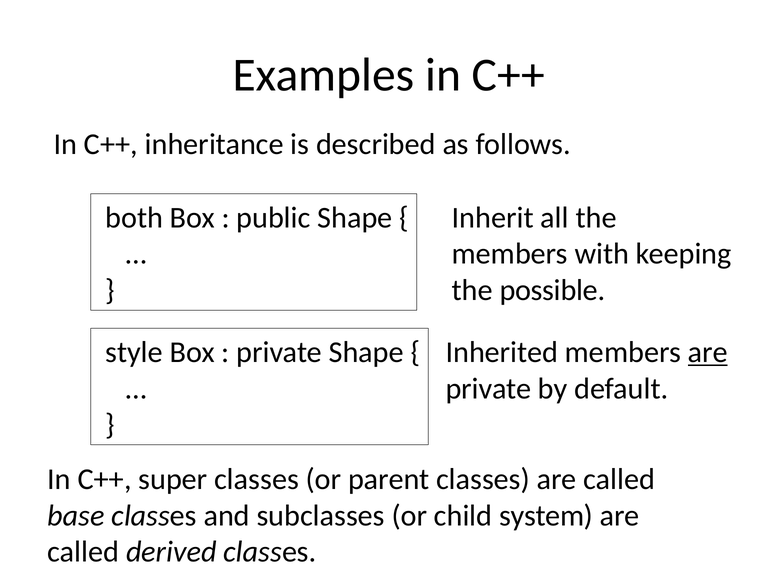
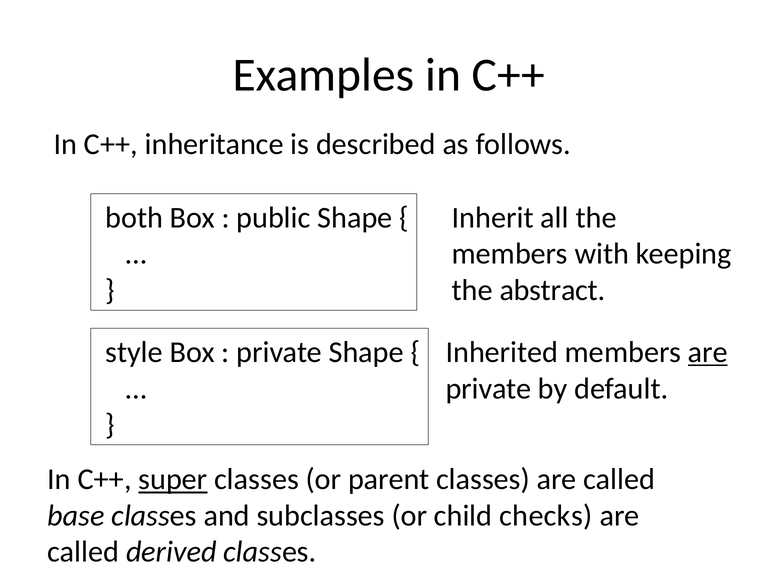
possible: possible -> abstract
super underline: none -> present
system: system -> checks
